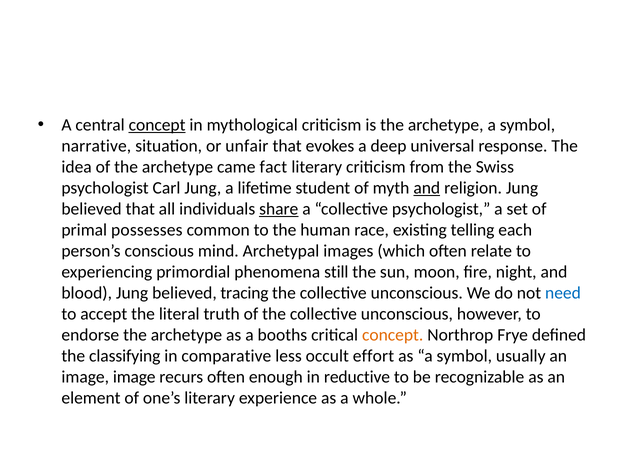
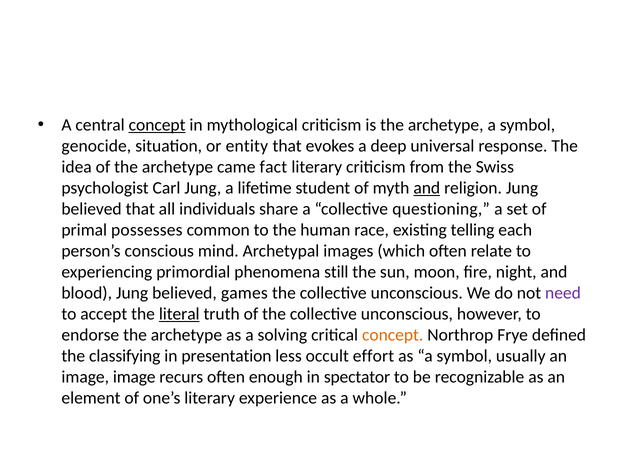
narrative: narrative -> genocide
unfair: unfair -> entity
share underline: present -> none
collective psychologist: psychologist -> questioning
tracing: tracing -> games
need colour: blue -> purple
literal underline: none -> present
booths: booths -> solving
comparative: comparative -> presentation
reductive: reductive -> spectator
